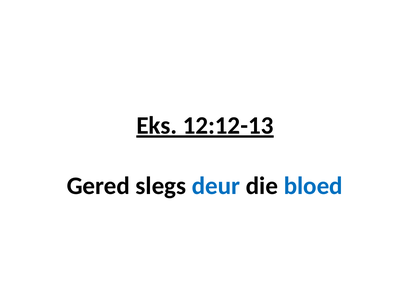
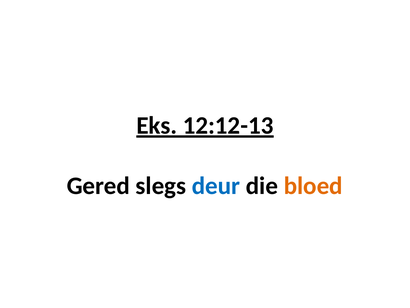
bloed colour: blue -> orange
